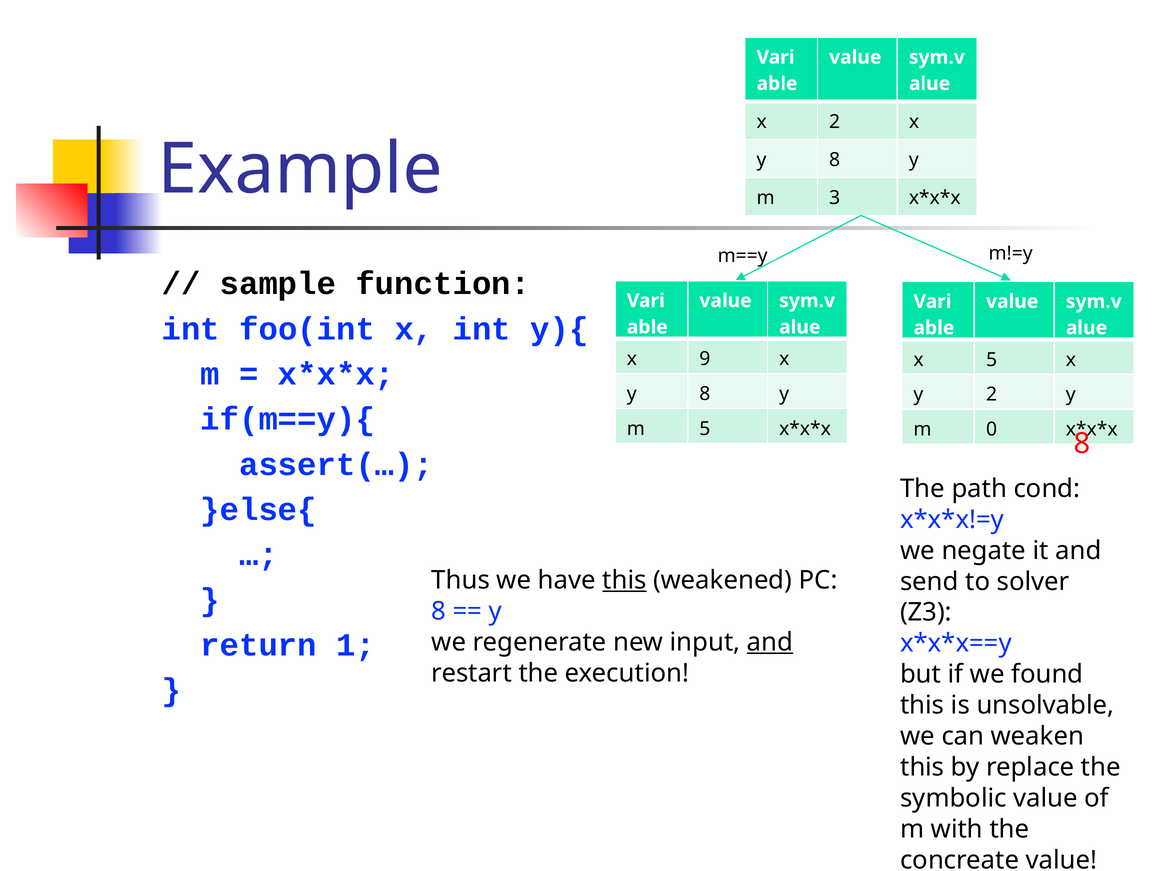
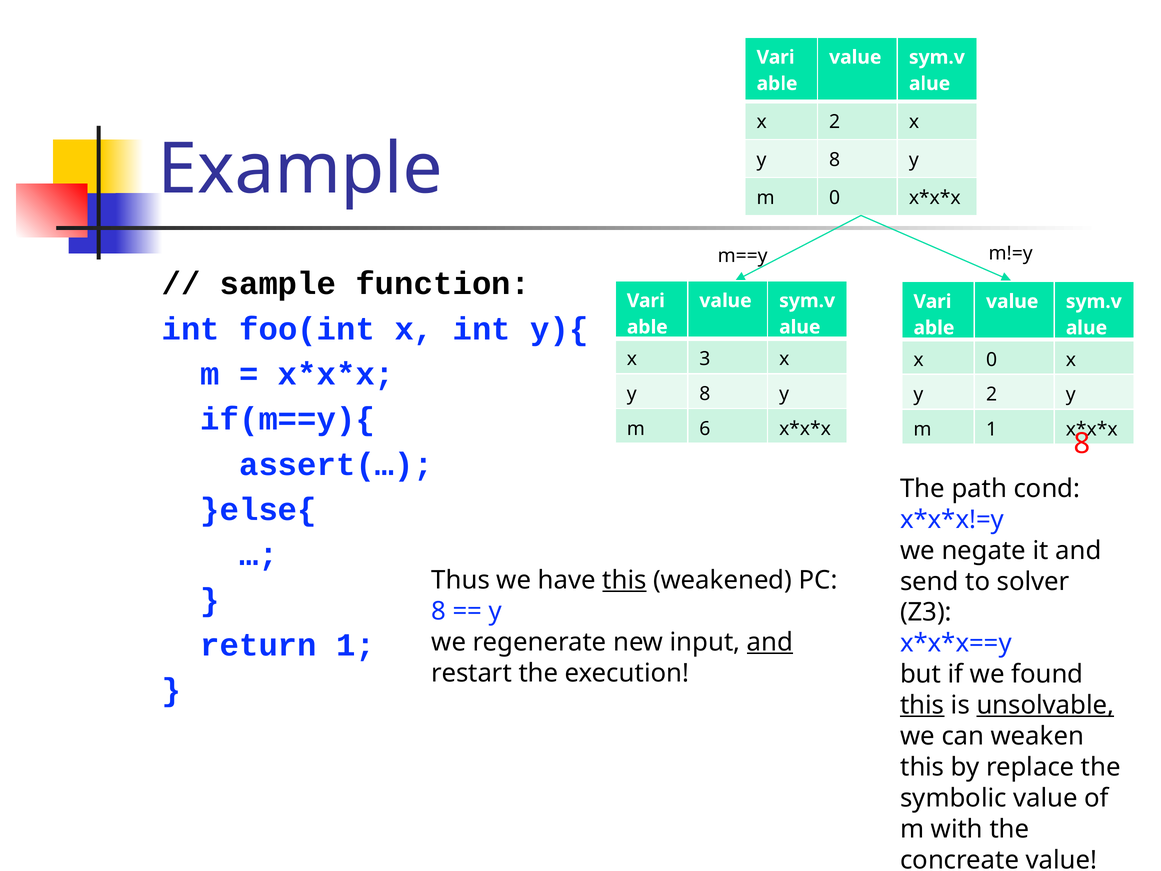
m 3: 3 -> 0
9: 9 -> 3
x 5: 5 -> 0
m 5: 5 -> 6
m 0: 0 -> 1
this at (922, 705) underline: none -> present
unsolvable underline: none -> present
